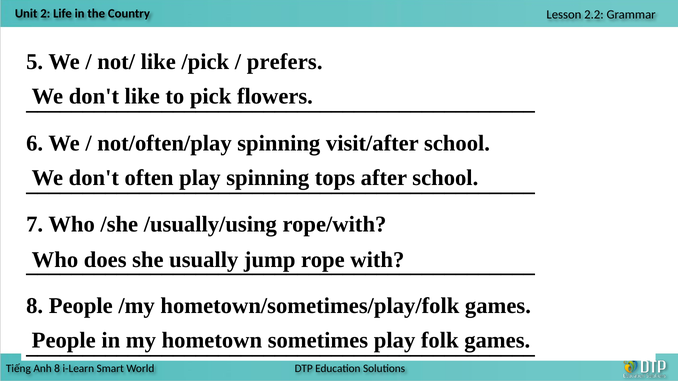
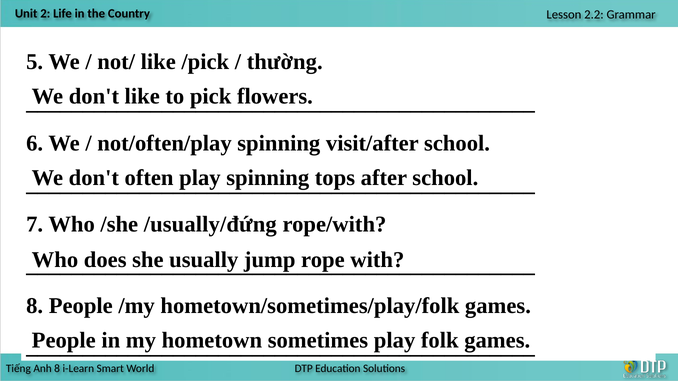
prefers: prefers -> thường
/usually/using: /usually/using -> /usually/đứng
